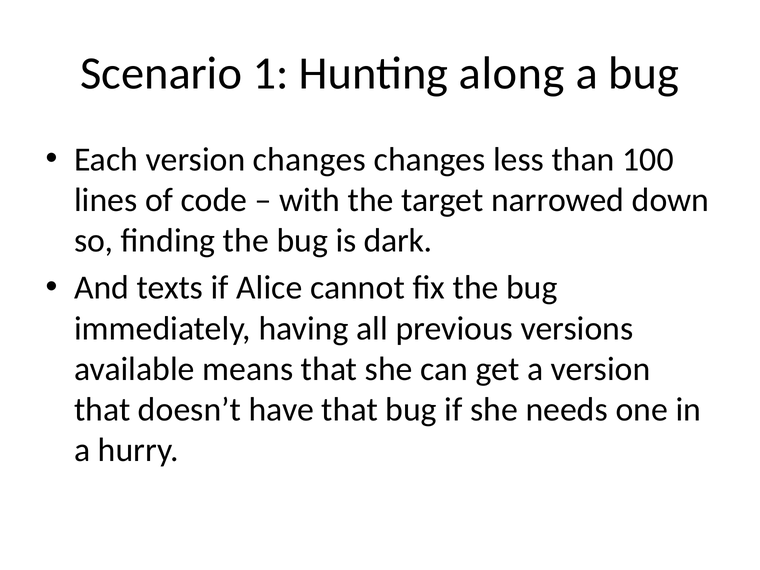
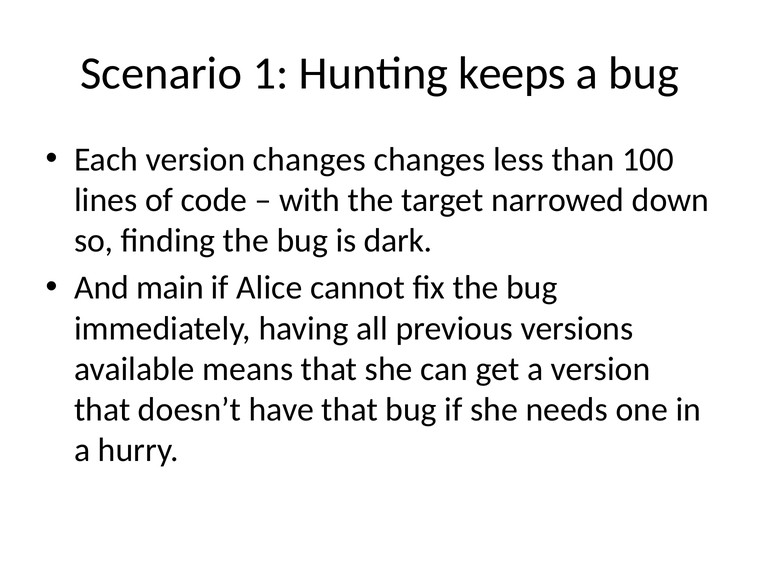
along: along -> keeps
texts: texts -> main
